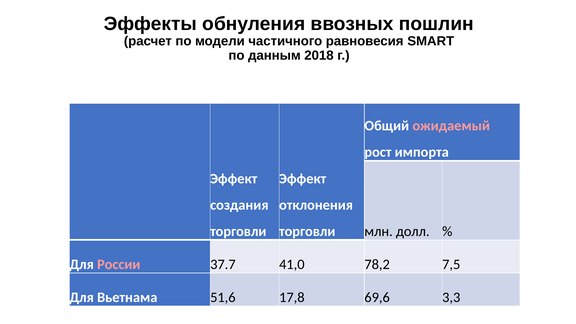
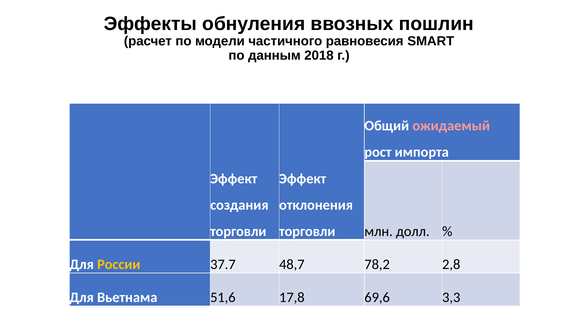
России colour: pink -> yellow
41,0: 41,0 -> 48,7
7,5: 7,5 -> 2,8
